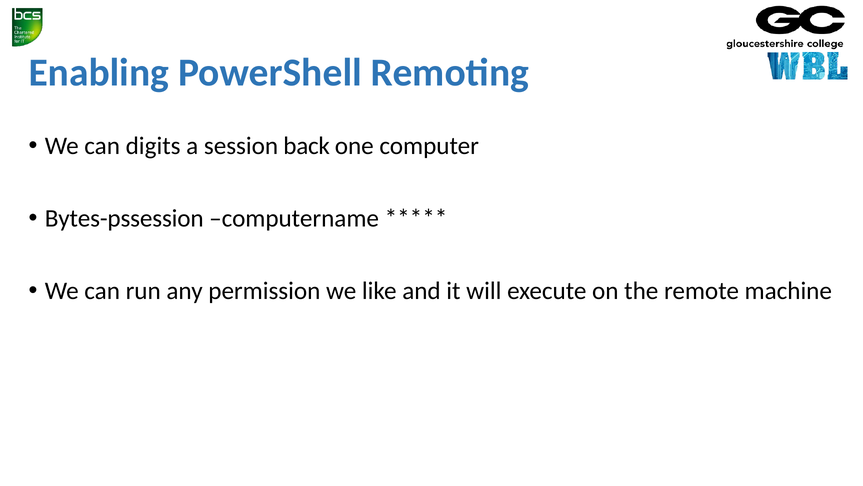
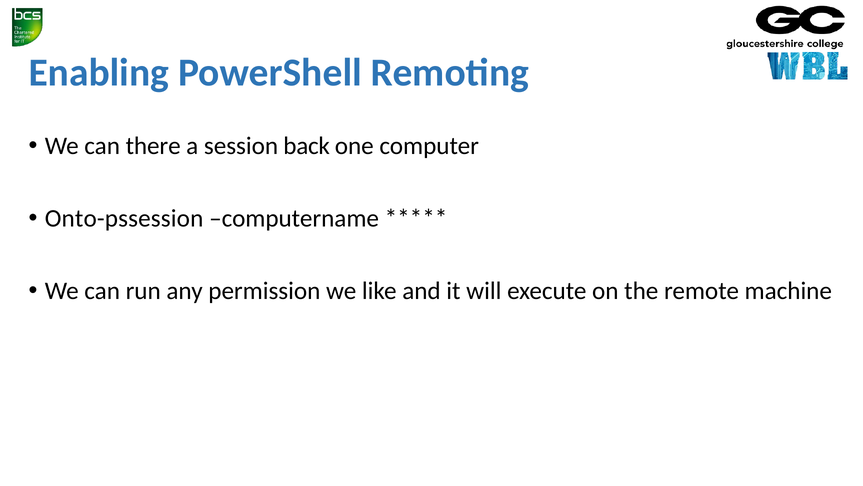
digits: digits -> there
Bytes-pssession: Bytes-pssession -> Onto-pssession
